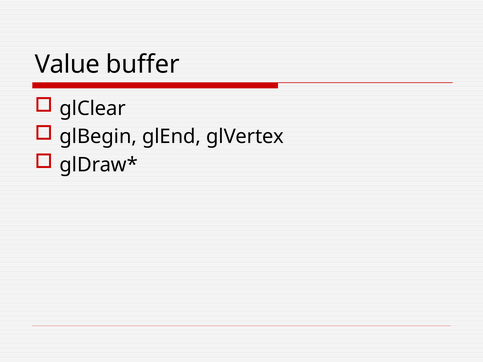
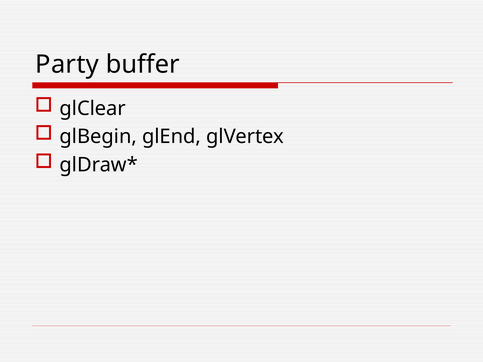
Value: Value -> Party
